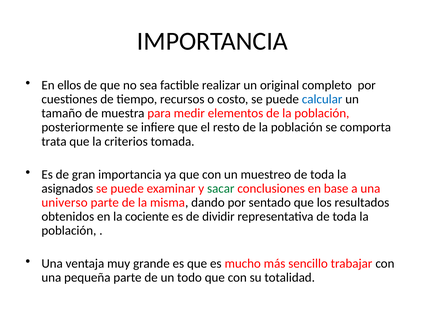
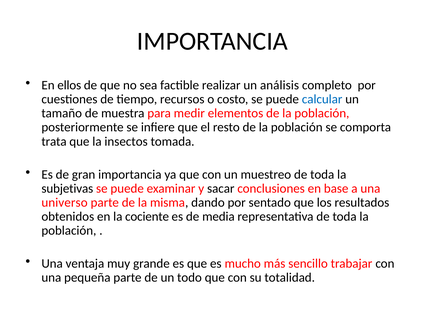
original: original -> análisis
criterios: criterios -> insectos
asignados: asignados -> subjetivas
sacar colour: green -> black
dividir: dividir -> media
